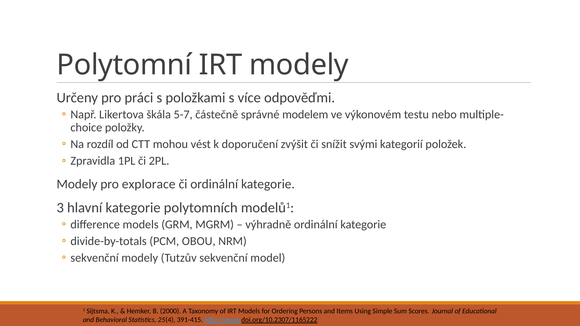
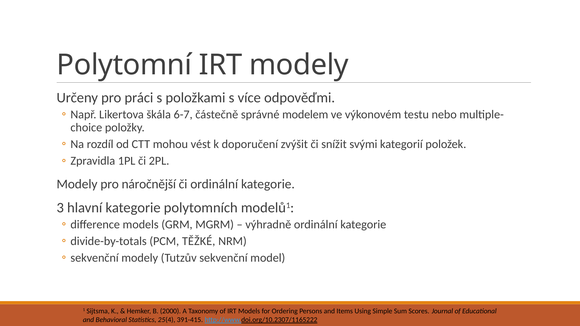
5-7: 5-7 -> 6-7
explorace: explorace -> náročnější
OBOU: OBOU -> TĚŽKÉ
